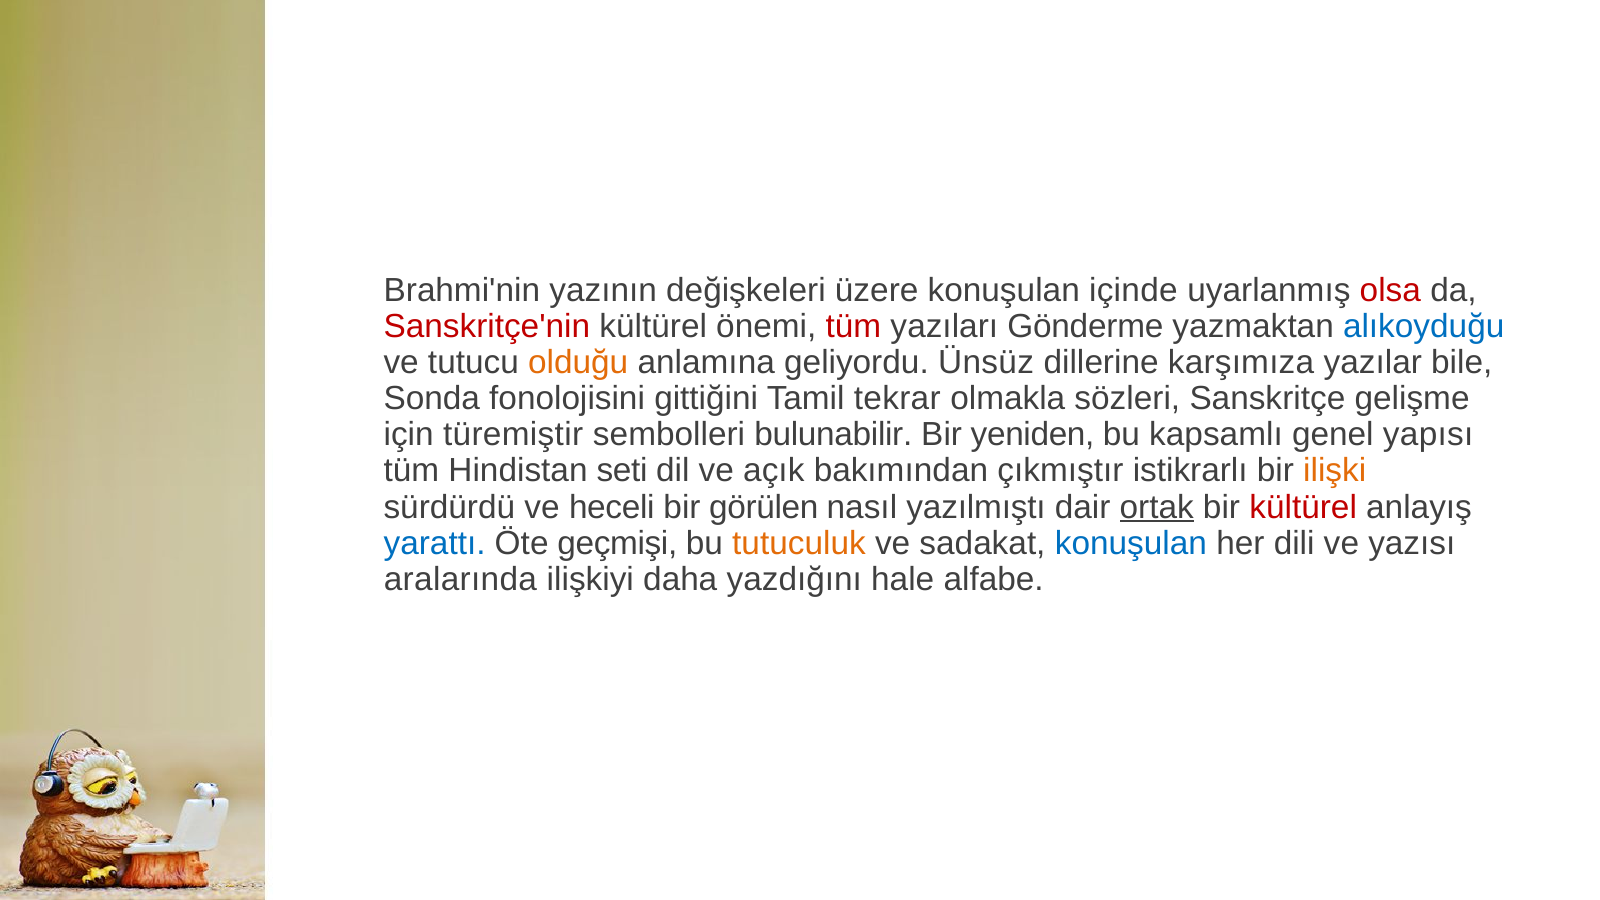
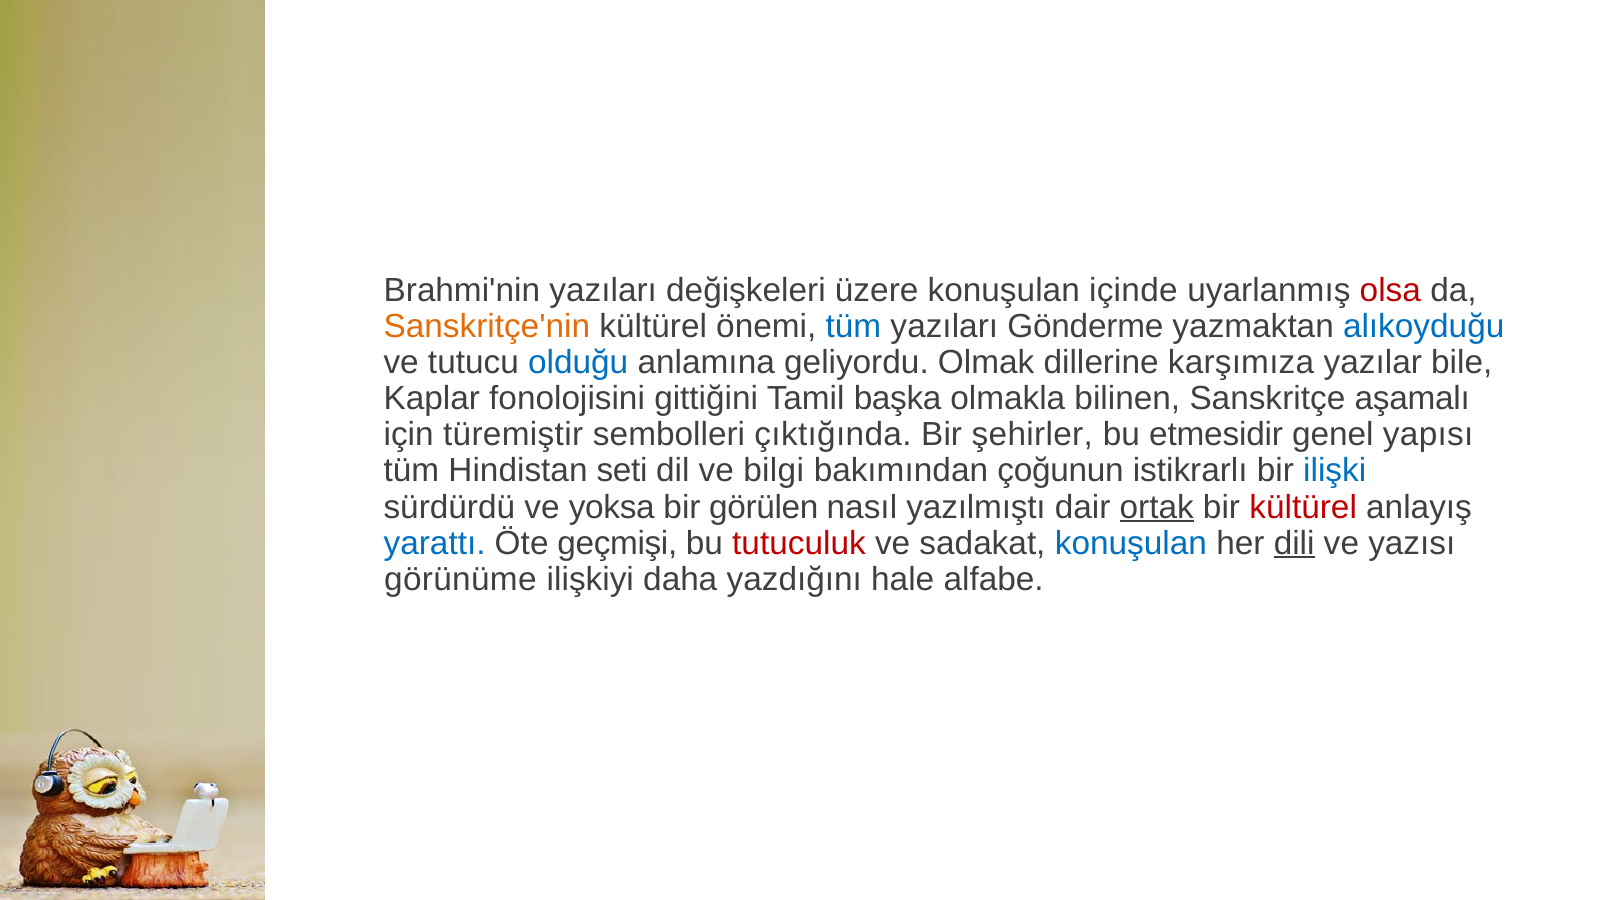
Brahmi'nin yazının: yazının -> yazıları
Sanskritçe'nin colour: red -> orange
tüm at (853, 327) colour: red -> blue
olduğu colour: orange -> blue
Ünsüz: Ünsüz -> Olmak
Sonda: Sonda -> Kaplar
tekrar: tekrar -> başka
sözleri: sözleri -> bilinen
gelişme: gelişme -> aşamalı
bulunabilir: bulunabilir -> çıktığında
yeniden: yeniden -> şehirler
kapsamlı: kapsamlı -> etmesidir
açık: açık -> bilgi
çıkmıştır: çıkmıştır -> çoğunun
ilişki colour: orange -> blue
heceli: heceli -> yoksa
tutuculuk colour: orange -> red
dili underline: none -> present
aralarında: aralarında -> görünüme
